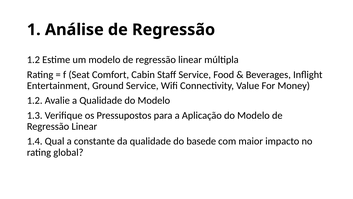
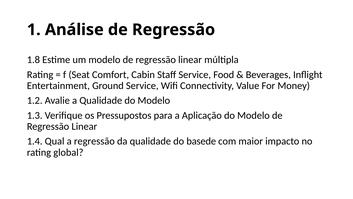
1.2 at (33, 60): 1.2 -> 1.8
a constante: constante -> regressão
